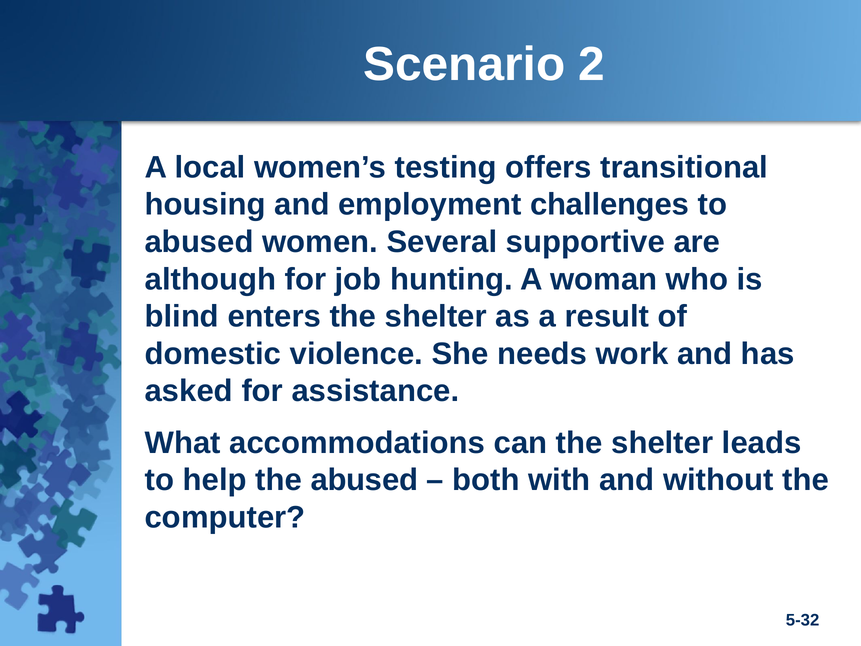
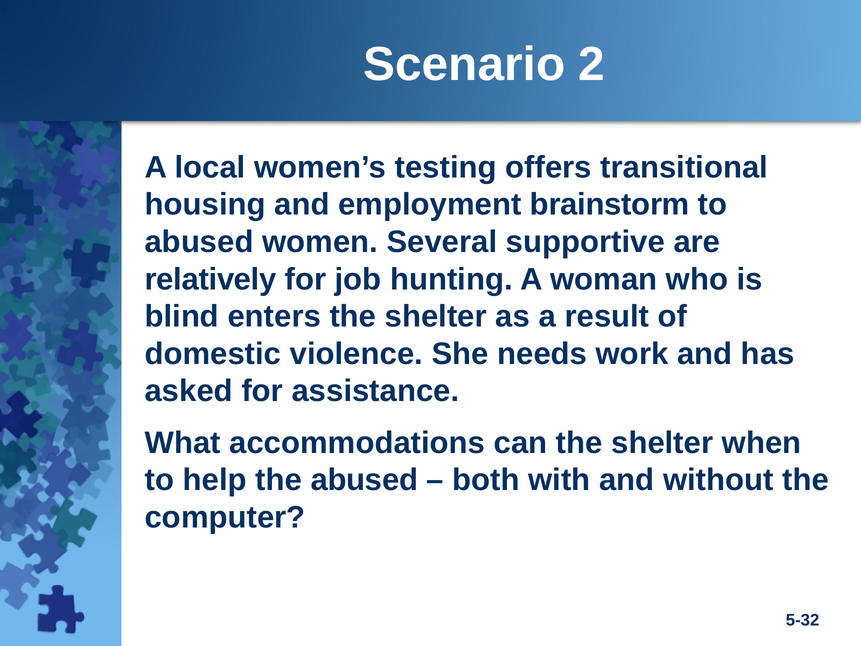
challenges: challenges -> brainstorm
although: although -> relatively
leads: leads -> when
